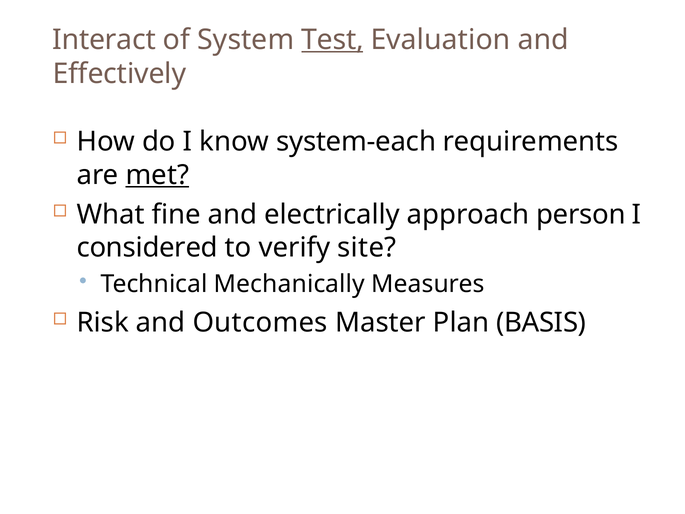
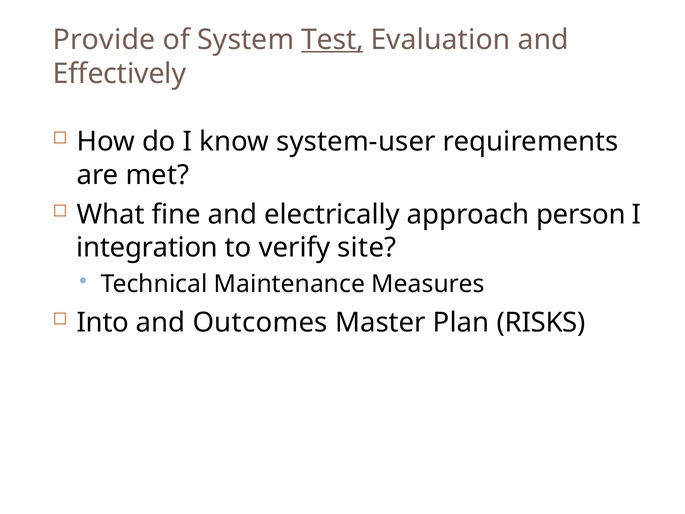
Interact: Interact -> Provide
system-each: system-each -> system-user
met underline: present -> none
considered: considered -> integration
Mechanically: Mechanically -> Maintenance
Risk: Risk -> Into
BASIS: BASIS -> RISKS
